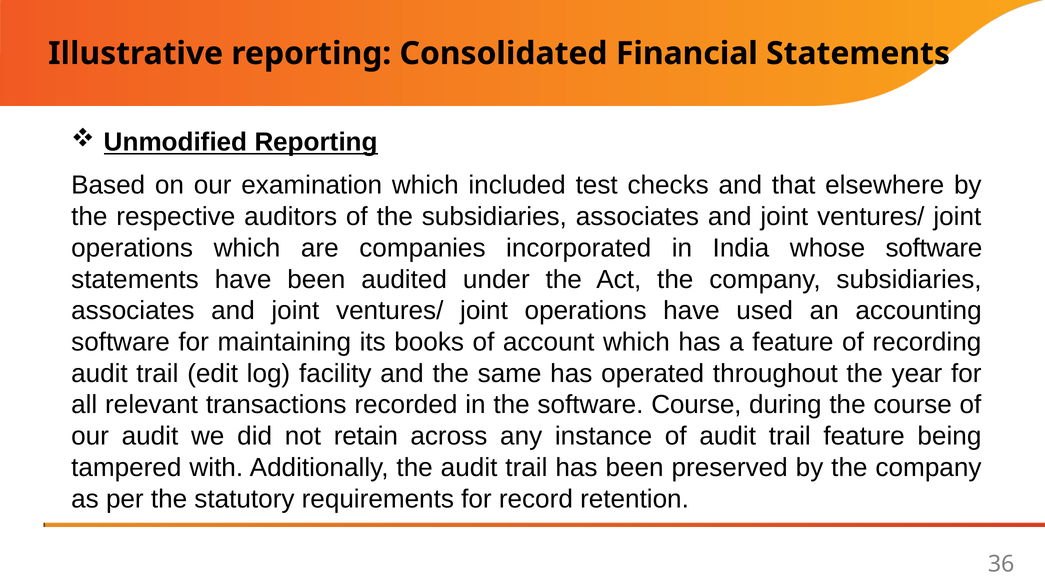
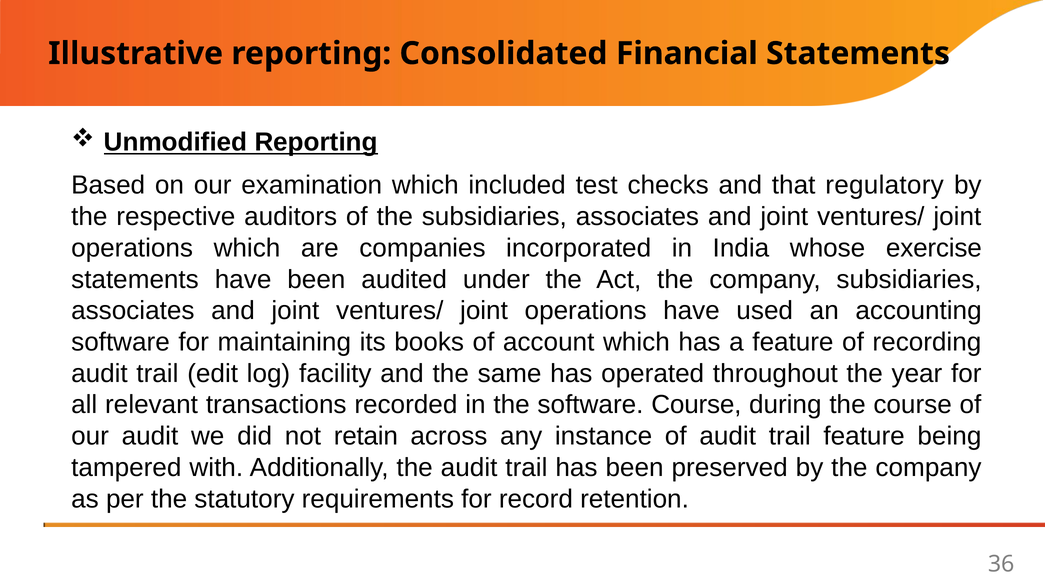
elsewhere: elsewhere -> regulatory
whose software: software -> exercise
